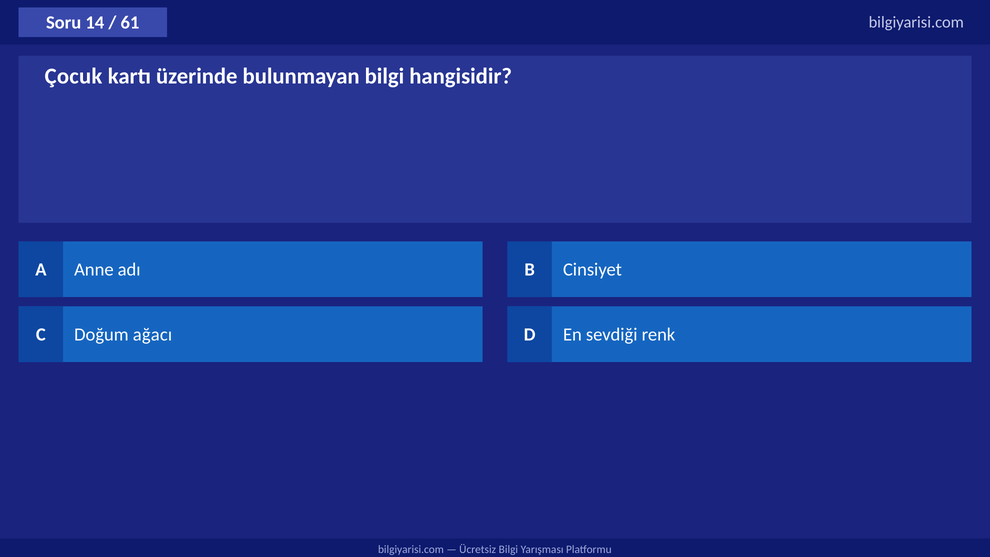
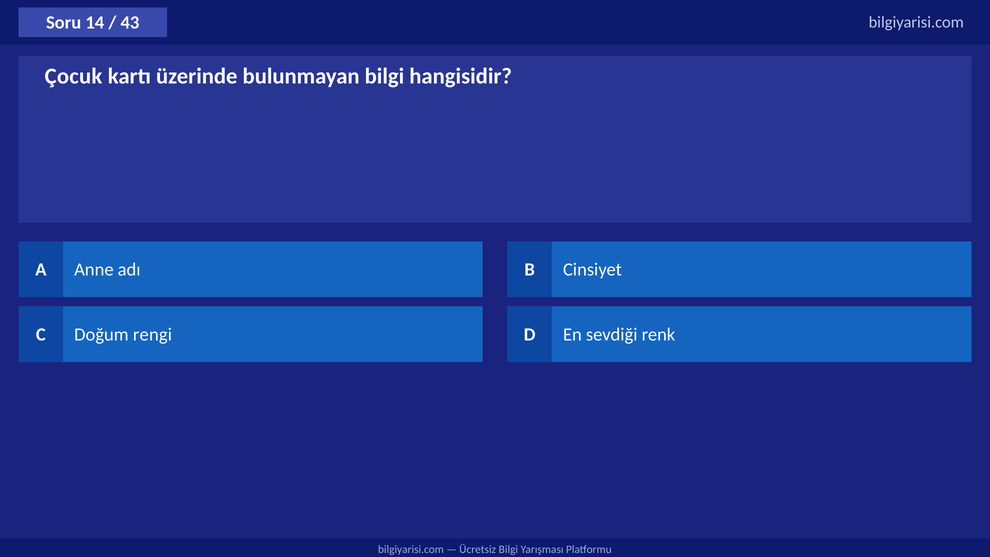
61: 61 -> 43
ağacı: ağacı -> rengi
